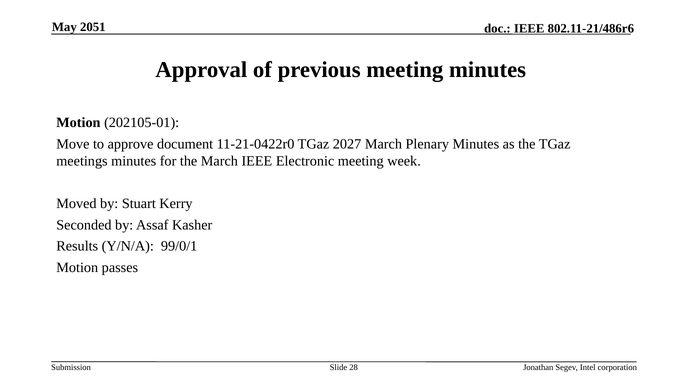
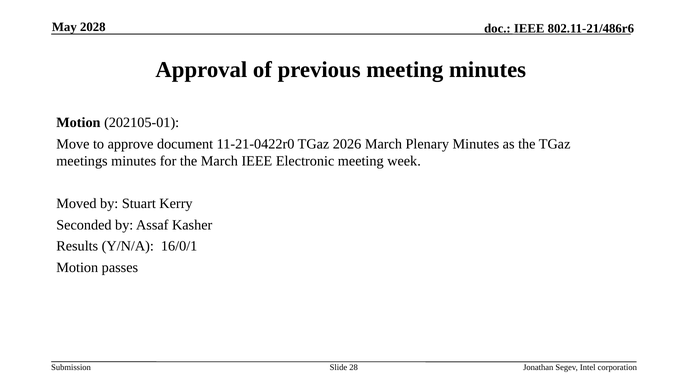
2051: 2051 -> 2028
2027: 2027 -> 2026
99/0/1: 99/0/1 -> 16/0/1
